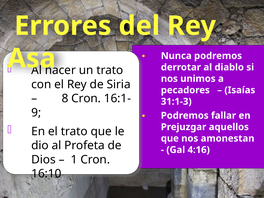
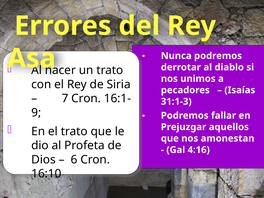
8: 8 -> 7
1: 1 -> 6
